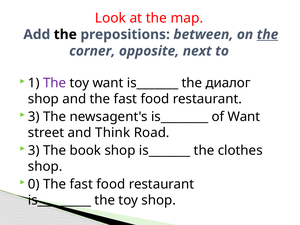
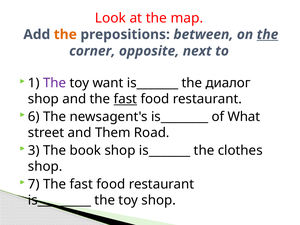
the at (65, 34) colour: black -> orange
fast at (125, 99) underline: none -> present
3 at (34, 117): 3 -> 6
of Want: Want -> What
Think: Think -> Them
0: 0 -> 7
